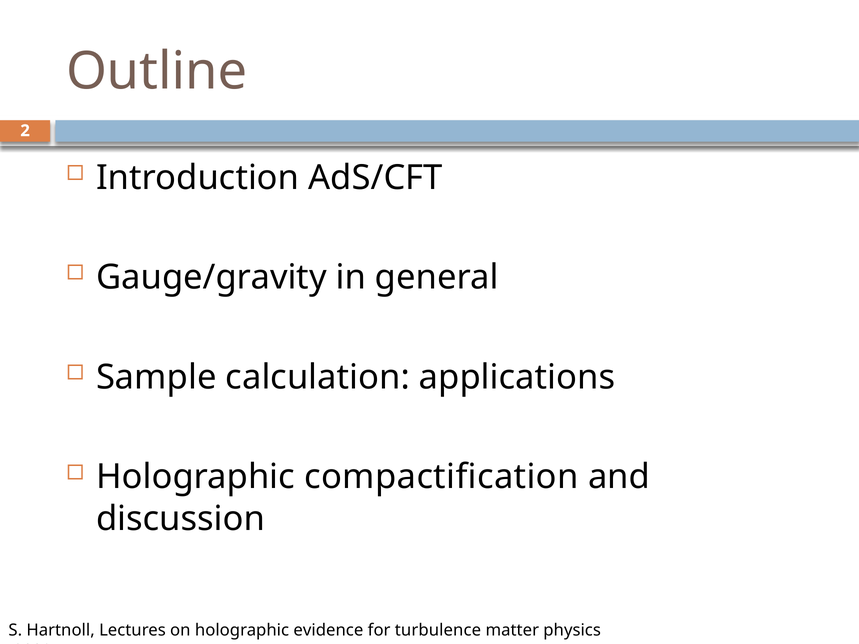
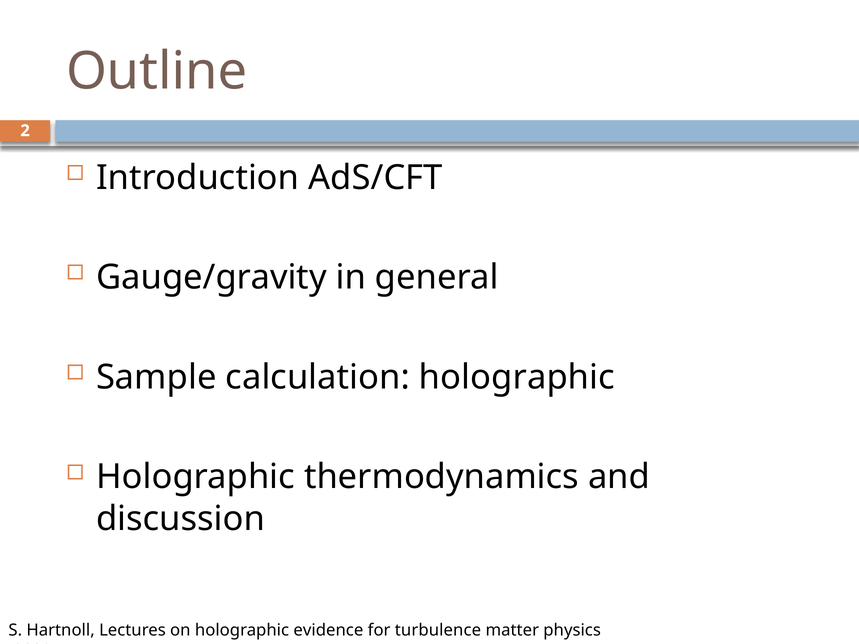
calculation applications: applications -> holographic
compactification: compactification -> thermodynamics
